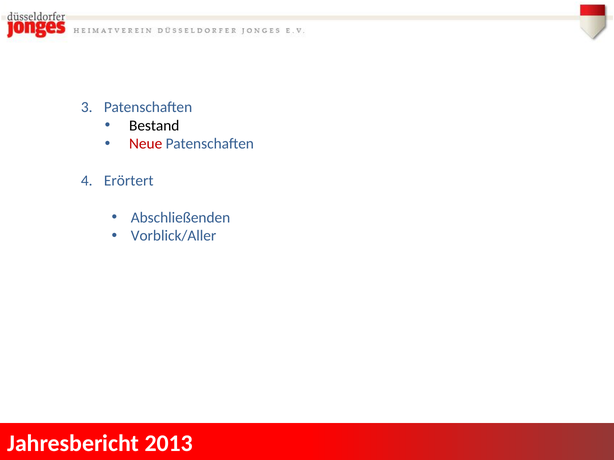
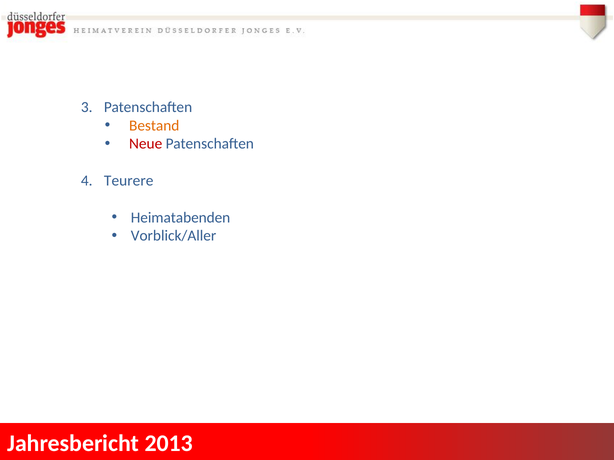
Bestand colour: black -> orange
Erörtert: Erörtert -> Teurere
Abschließenden: Abschließenden -> Heimatabenden
